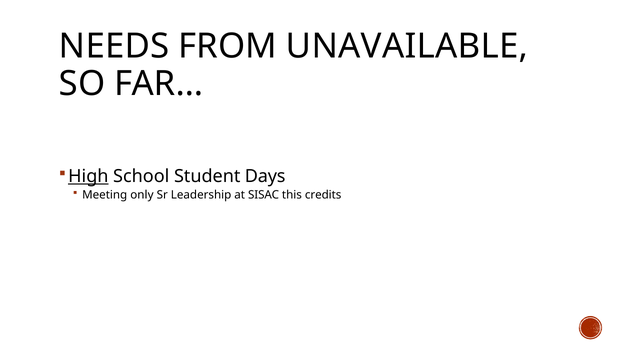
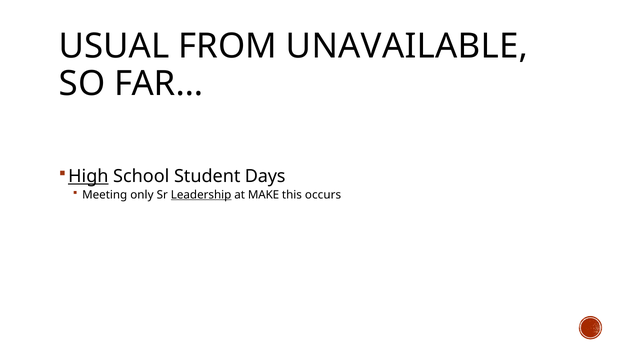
NEEDS: NEEDS -> USUAL
Leadership underline: none -> present
SISAC: SISAC -> MAKE
credits: credits -> occurs
